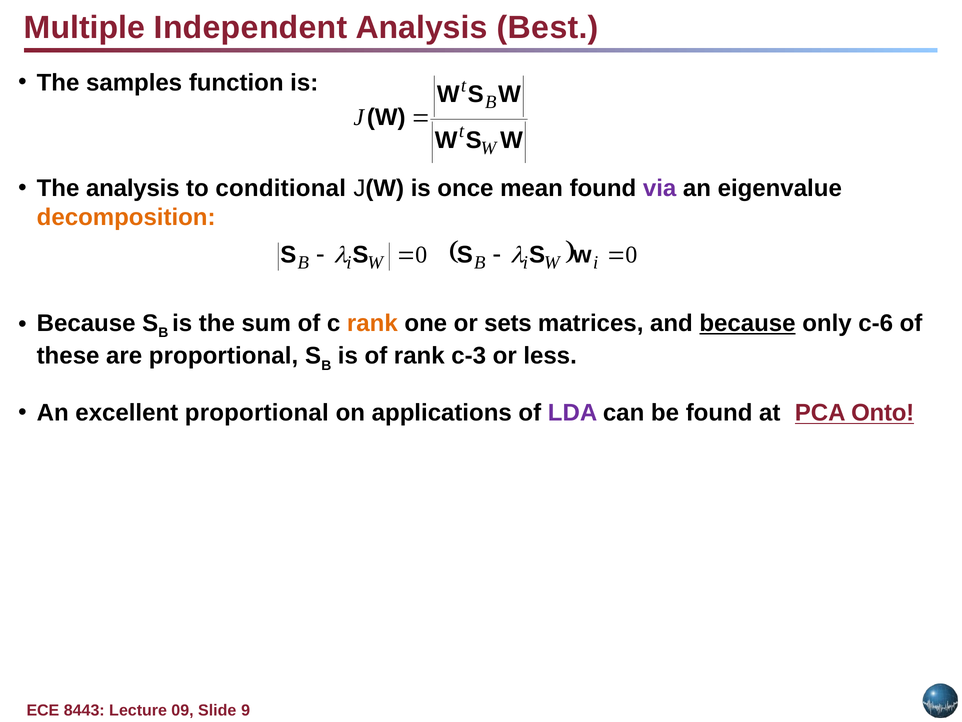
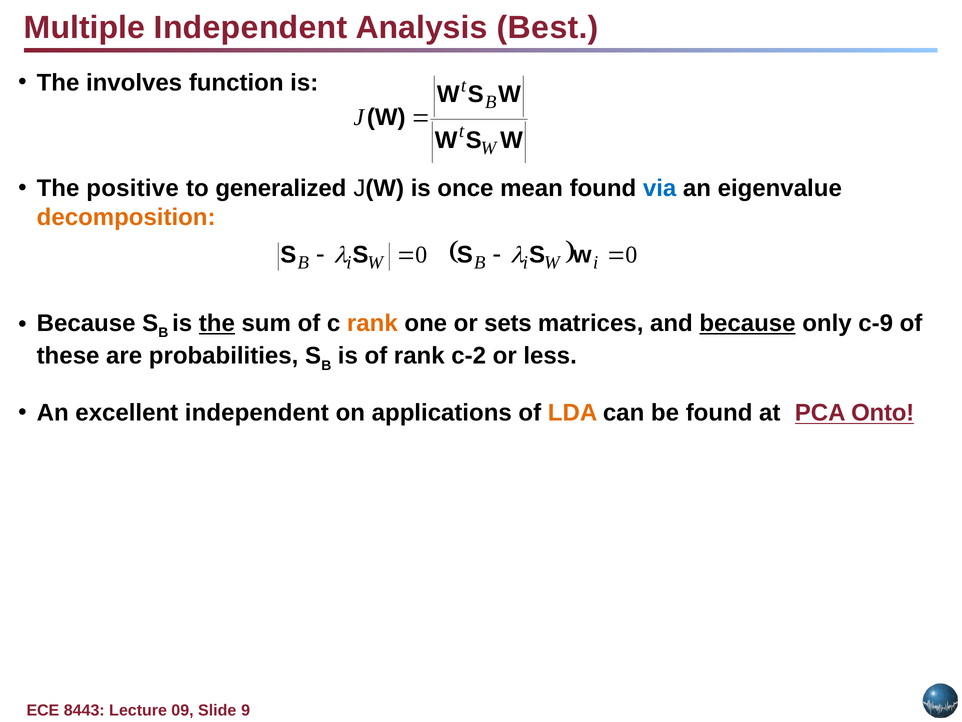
samples: samples -> involves
The analysis: analysis -> positive
conditional: conditional -> generalized
via colour: purple -> blue
the at (217, 323) underline: none -> present
c-6: c-6 -> c-9
are proportional: proportional -> probabilities
c-3: c-3 -> c-2
excellent proportional: proportional -> independent
LDA colour: purple -> orange
